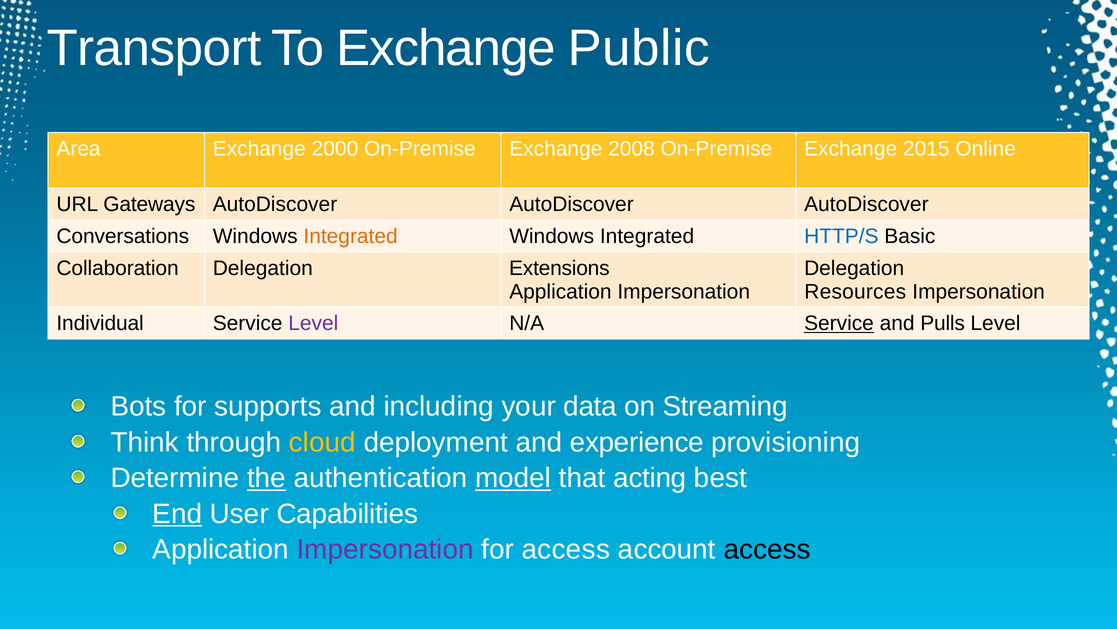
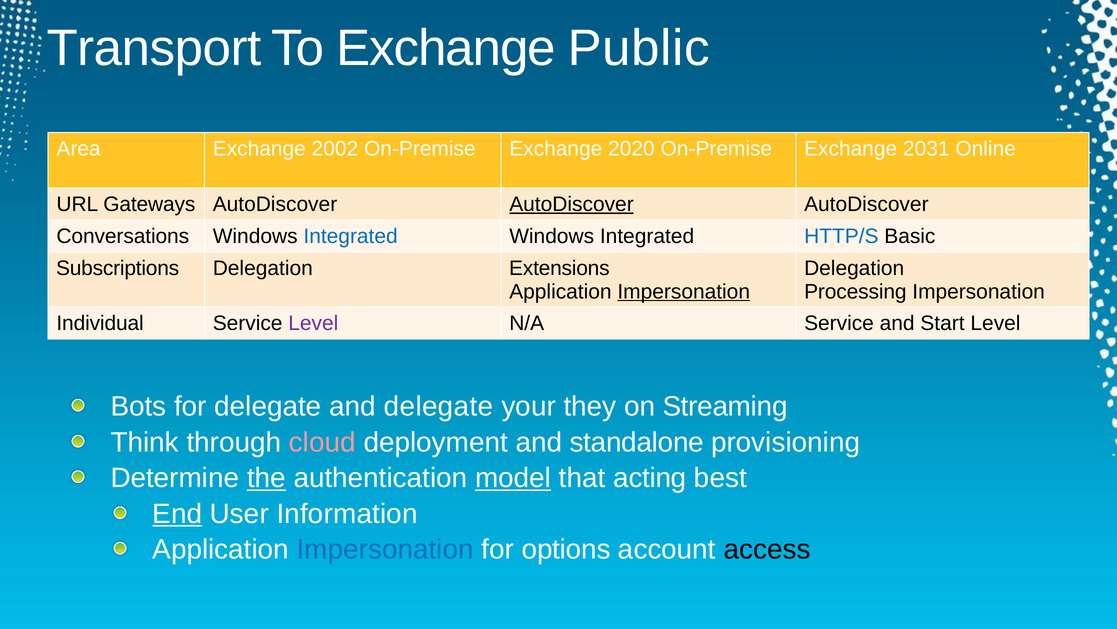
2000: 2000 -> 2002
2008: 2008 -> 2020
2015: 2015 -> 2031
AutoDiscover at (572, 204) underline: none -> present
Integrated at (351, 236) colour: orange -> blue
Collaboration: Collaboration -> Subscriptions
Impersonation at (684, 291) underline: none -> present
Resources: Resources -> Processing
Service at (839, 323) underline: present -> none
Pulls: Pulls -> Start
for supports: supports -> delegate
and including: including -> delegate
data: data -> they
cloud colour: yellow -> pink
experience: experience -> standalone
Capabilities: Capabilities -> Information
Impersonation at (385, 549) colour: purple -> blue
for access: access -> options
